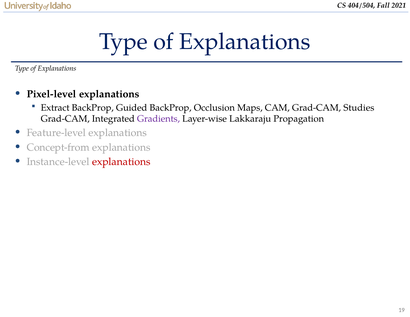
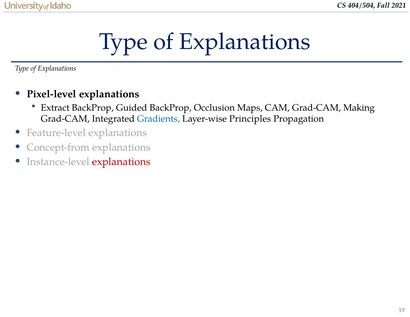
Studies: Studies -> Making
Gradients colour: purple -> blue
Lakkaraju: Lakkaraju -> Principles
